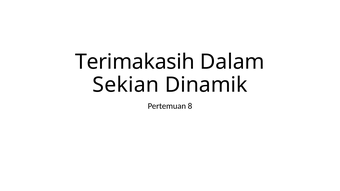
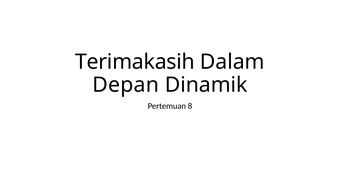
Sekian: Sekian -> Depan
